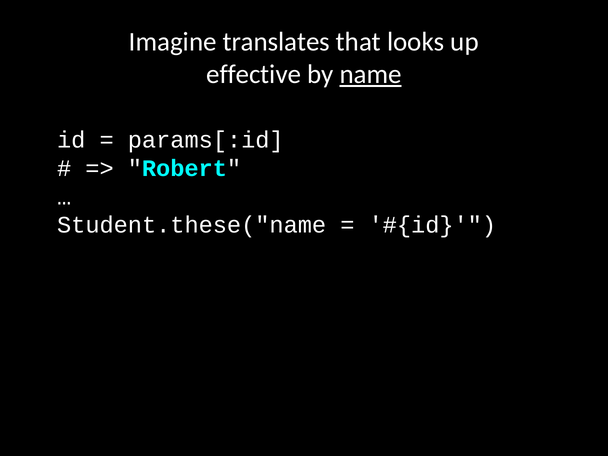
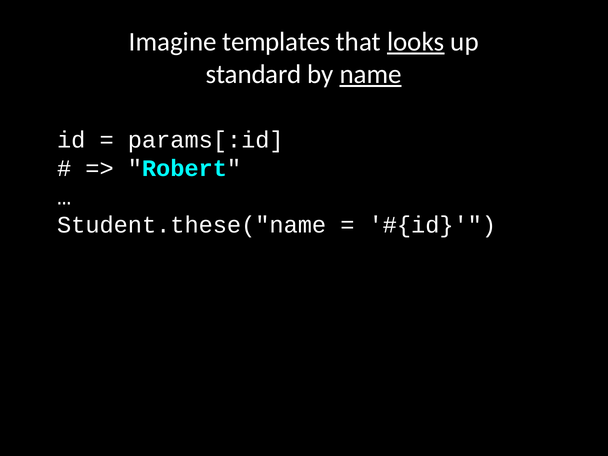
translates: translates -> templates
looks underline: none -> present
effective: effective -> standard
